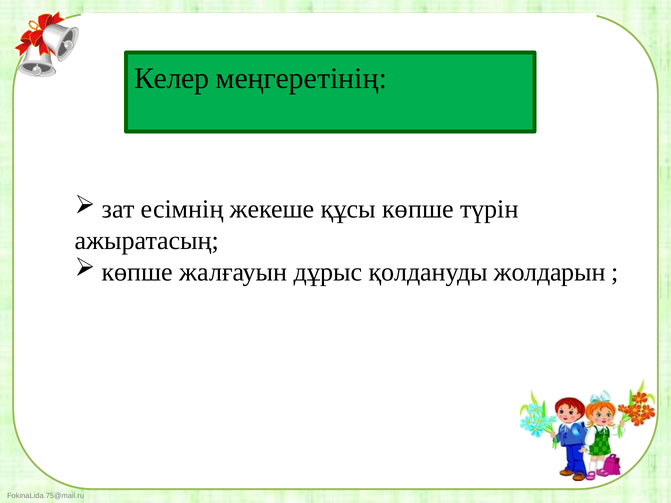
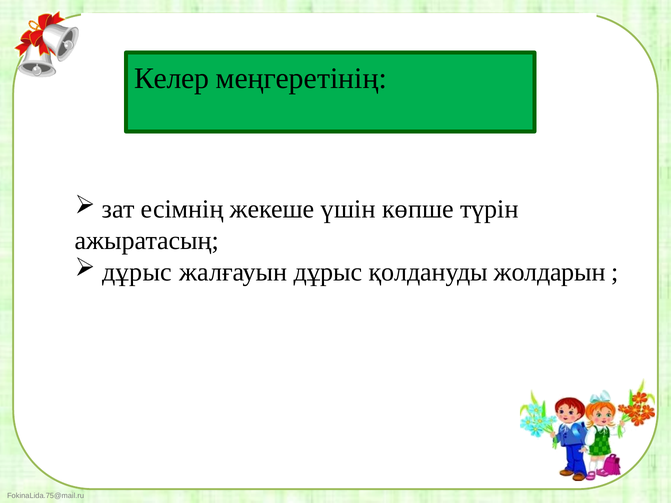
құсы: құсы -> үшін
көпше at (137, 272): көпше -> дұрыс
